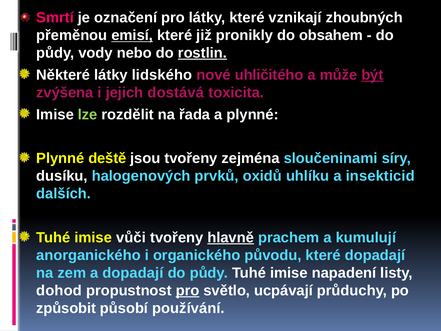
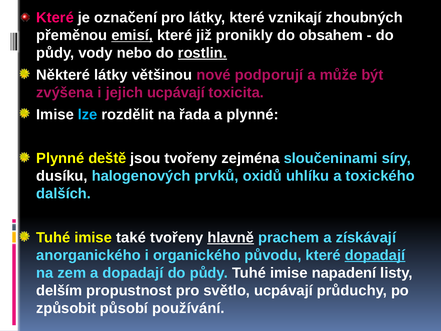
Smrtí at (55, 18): Smrtí -> Které
lidského: lidského -> většinou
uhličitého: uhličitého -> podporují
být underline: present -> none
jejich dostává: dostává -> ucpávají
lze colour: light green -> light blue
insekticid: insekticid -> toxického
vůči: vůči -> také
kumulují: kumulují -> získávají
dopadají at (375, 255) underline: none -> present
dohod: dohod -> delším
pro at (188, 290) underline: present -> none
